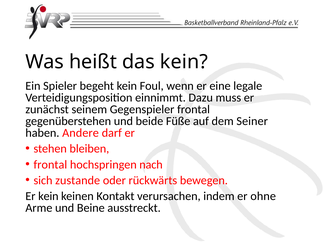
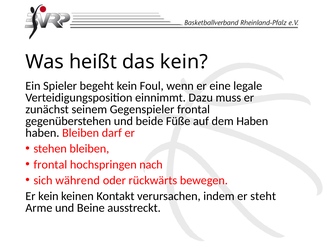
dem Seiner: Seiner -> Haben
haben Andere: Andere -> Bleiben
zustande: zustande -> während
ohne: ohne -> steht
